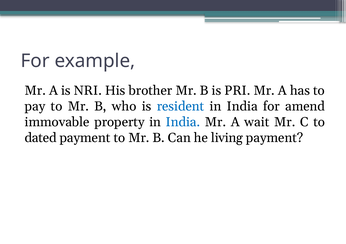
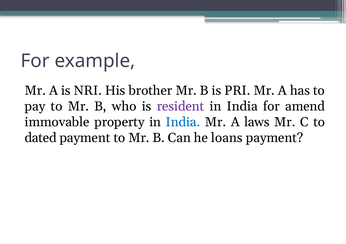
resident colour: blue -> purple
wait: wait -> laws
living: living -> loans
